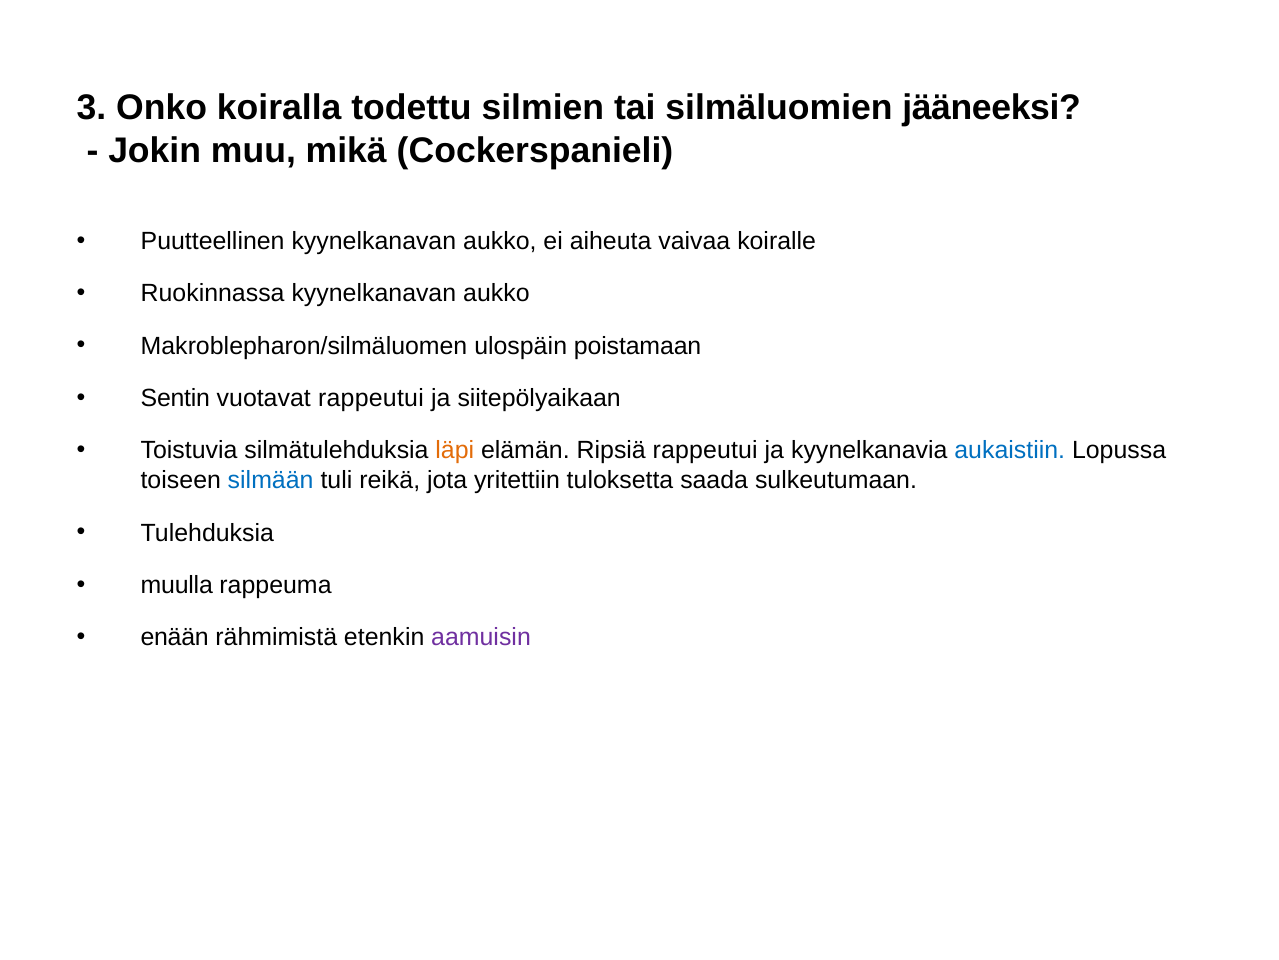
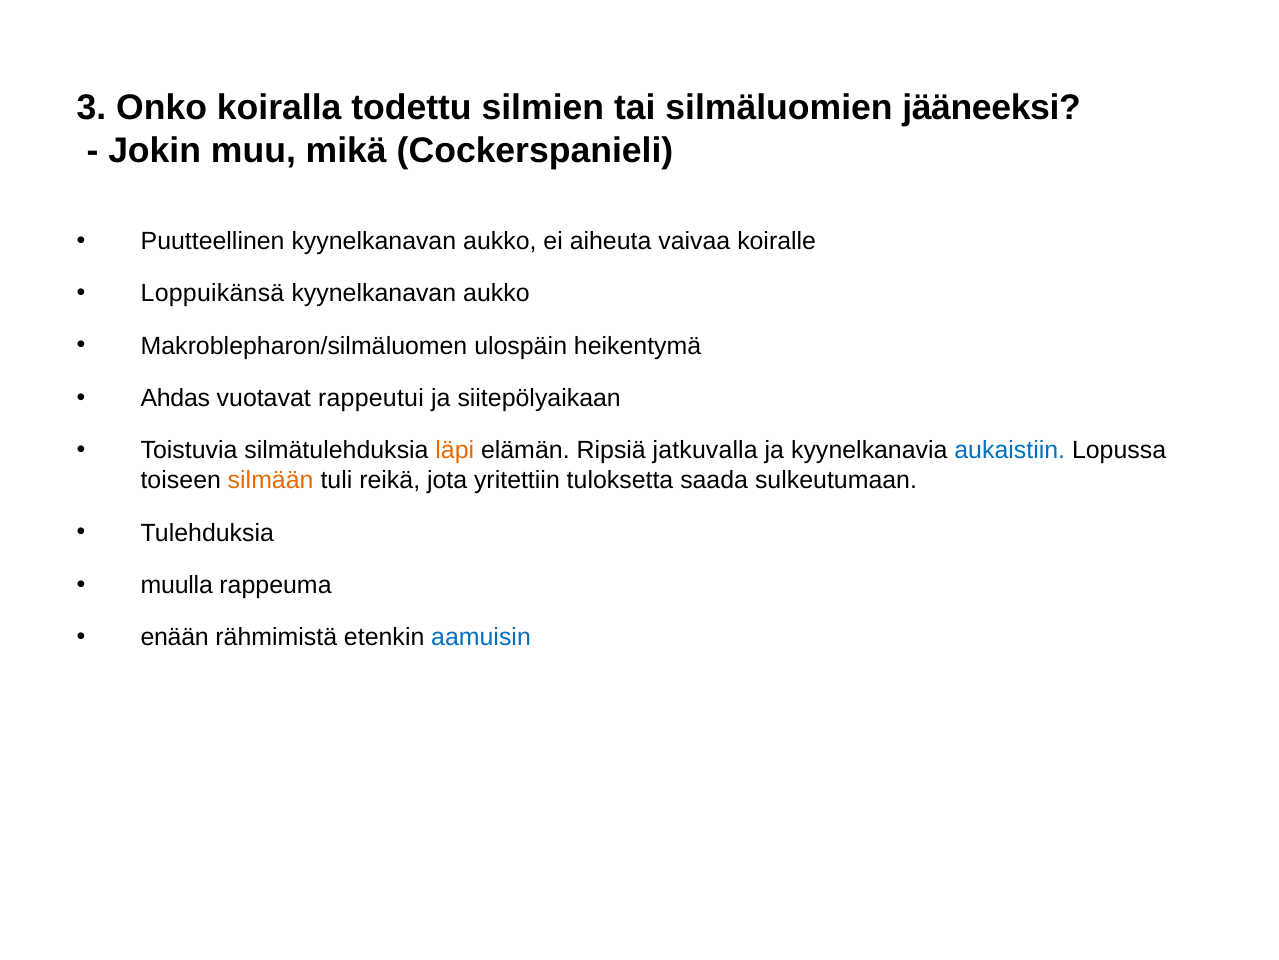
Ruokinnassa: Ruokinnassa -> Loppuikänsä
poistamaan: poistamaan -> heikentymä
Sentin: Sentin -> Ahdas
Ripsiä rappeutui: rappeutui -> jatkuvalla
silmään colour: blue -> orange
aamuisin colour: purple -> blue
